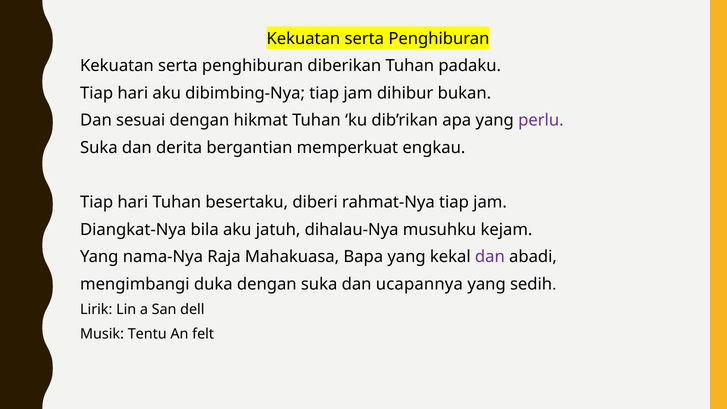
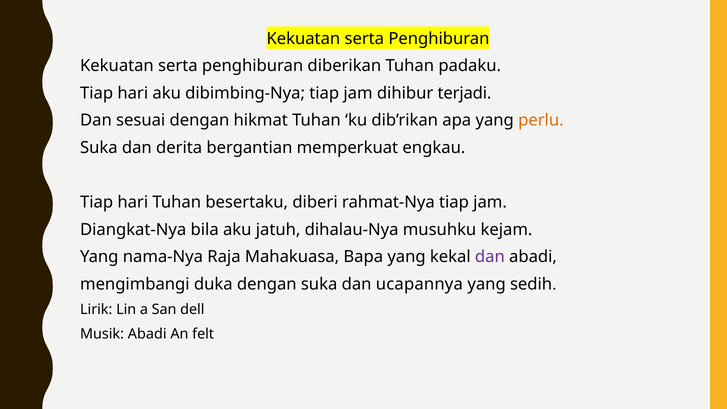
bukan: bukan -> terjadi
perlu colour: purple -> orange
Musik Tentu: Tentu -> Abadi
